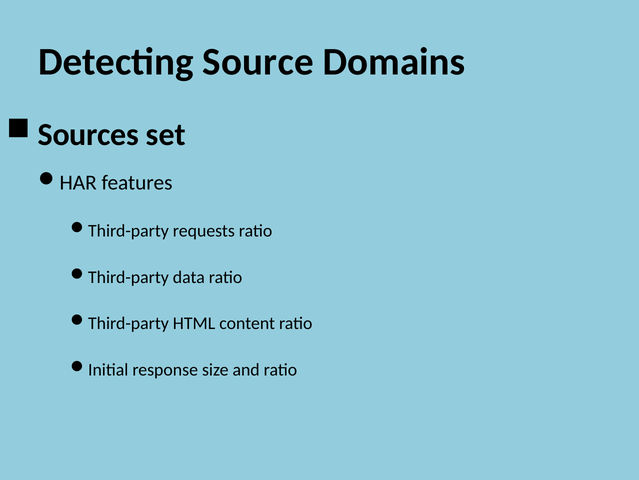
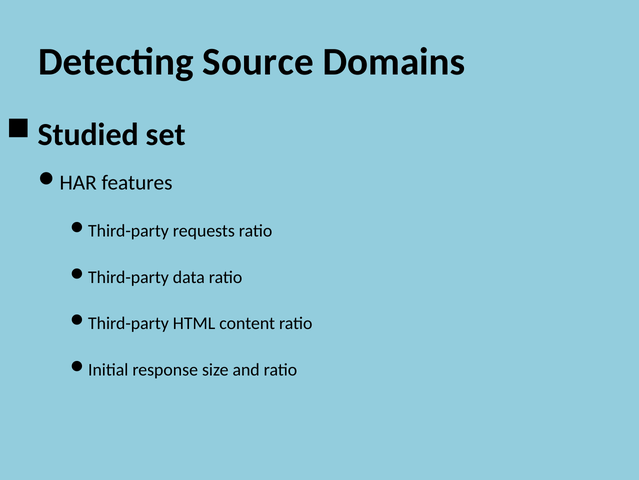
Sources: Sources -> Studied
